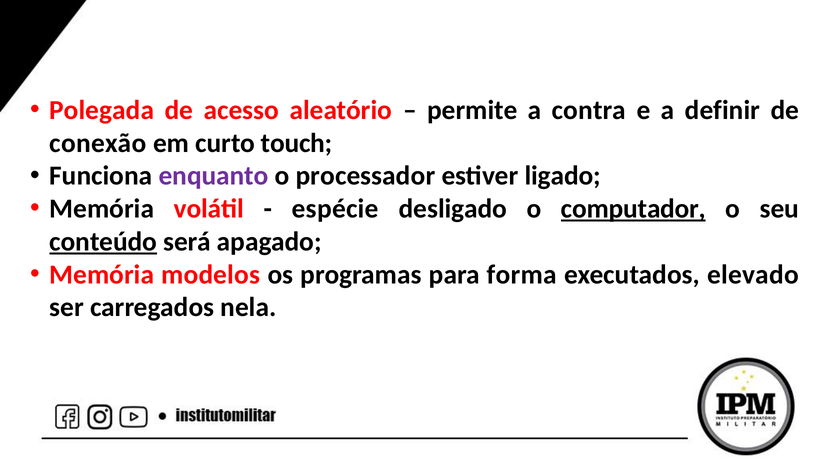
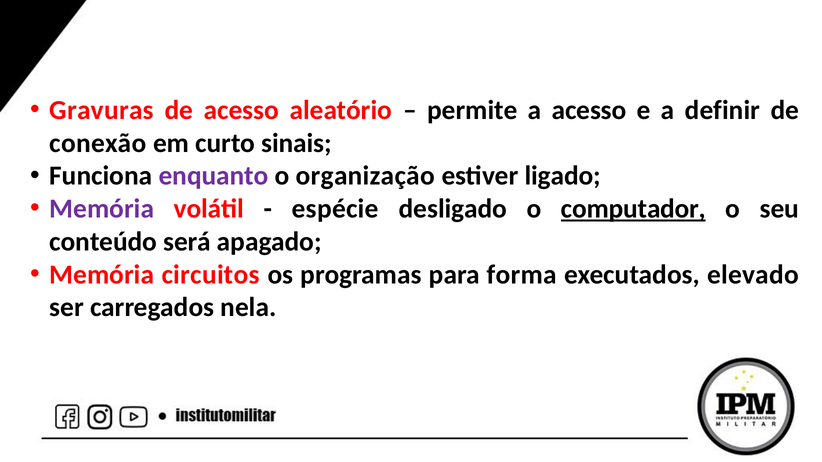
Polegada: Polegada -> Gravuras
a contra: contra -> acesso
touch: touch -> sinais
processador: processador -> organização
Memória at (102, 209) colour: black -> purple
conteúdo underline: present -> none
modelos: modelos -> circuitos
